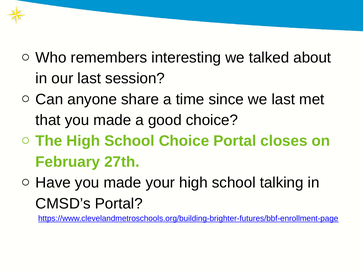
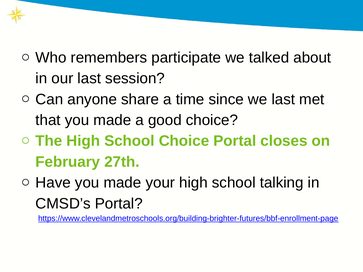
interesting: interesting -> participate
